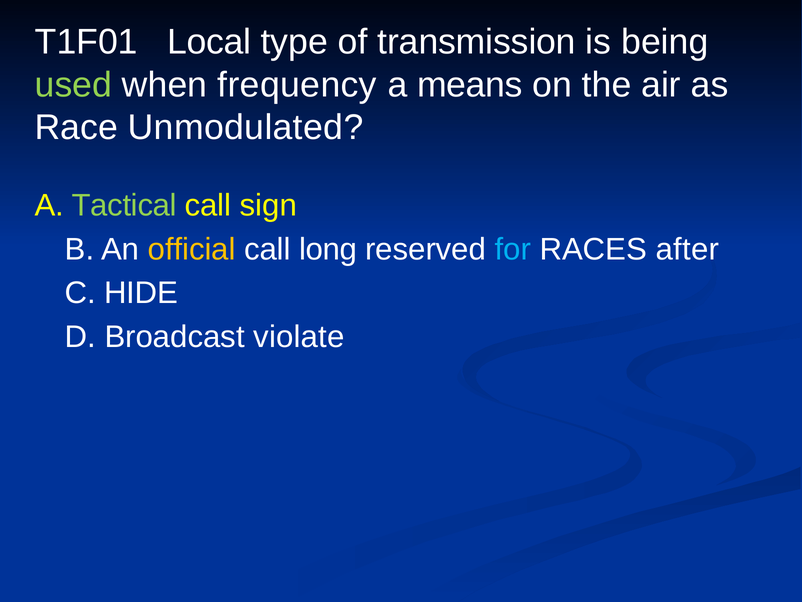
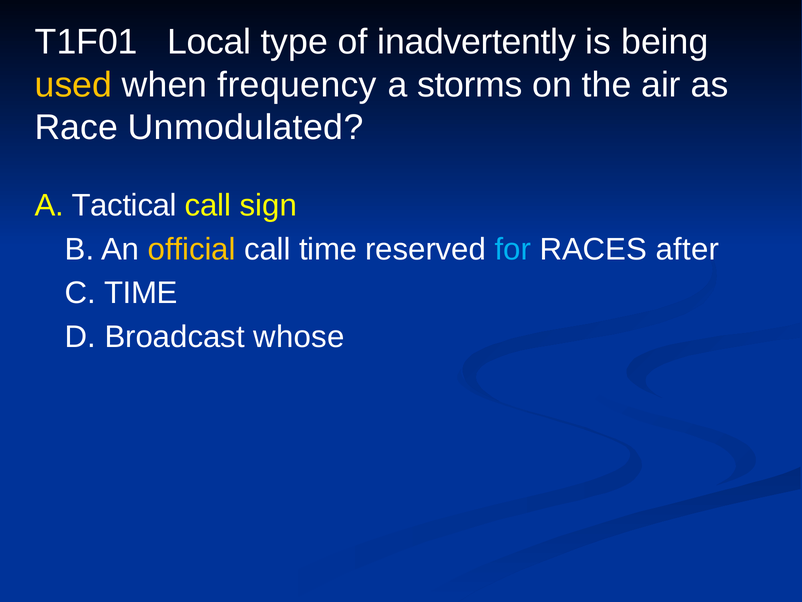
transmission: transmission -> inadvertently
used colour: light green -> yellow
means: means -> storms
Tactical colour: light green -> white
call long: long -> time
C HIDE: HIDE -> TIME
violate: violate -> whose
